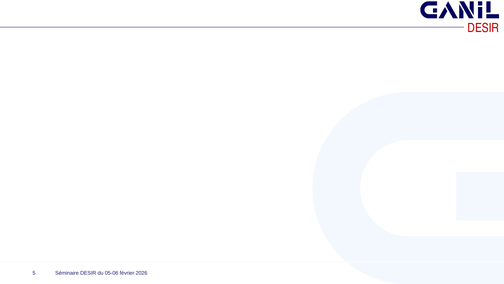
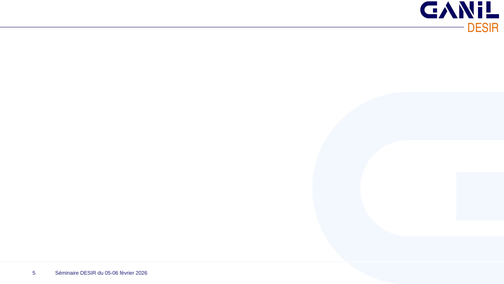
DESIR at (483, 28) colour: red -> orange
